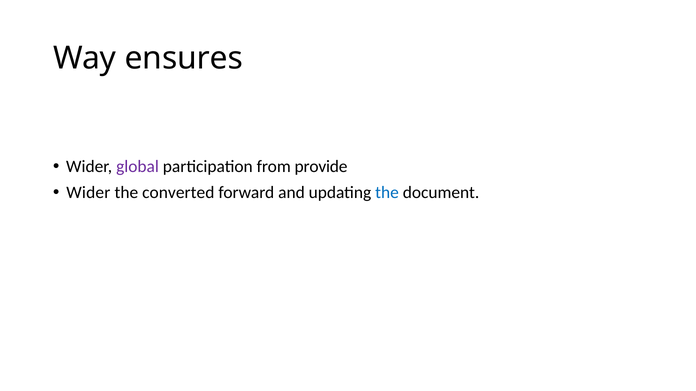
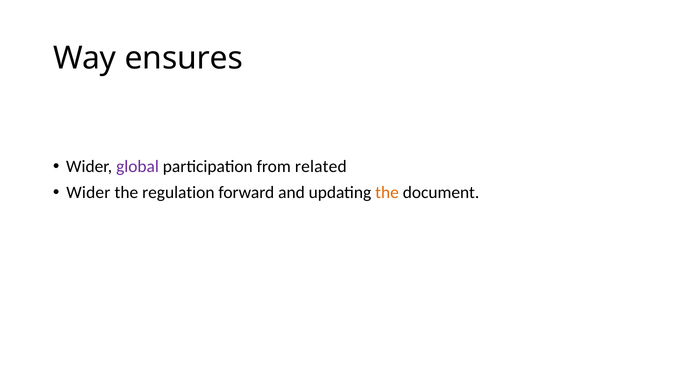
provide: provide -> related
converted: converted -> regulation
the at (387, 193) colour: blue -> orange
